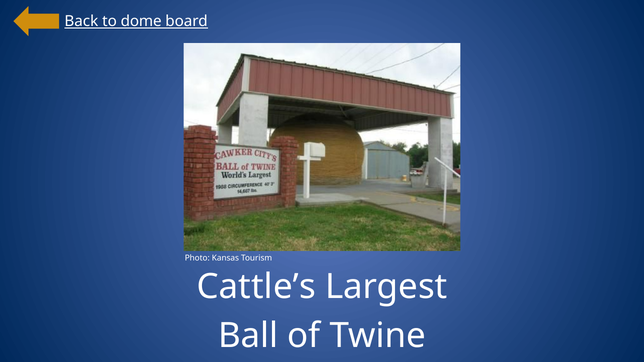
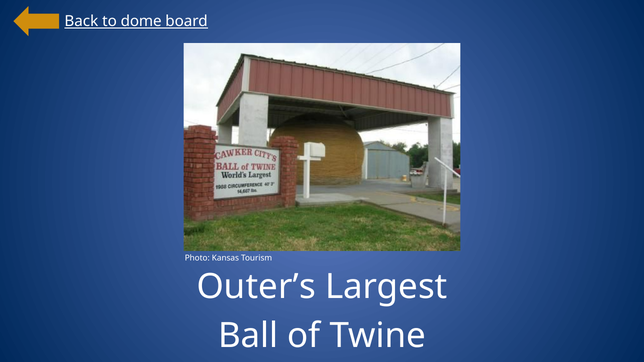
Cattle’s: Cattle’s -> Outer’s
